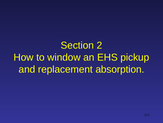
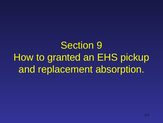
2: 2 -> 9
window: window -> granted
